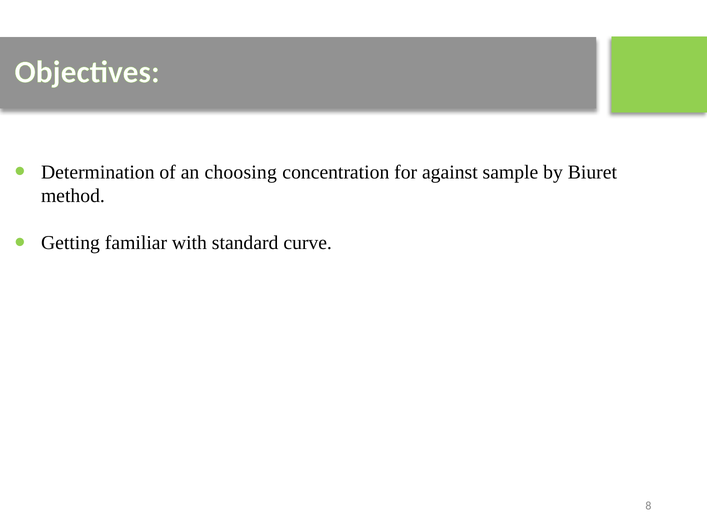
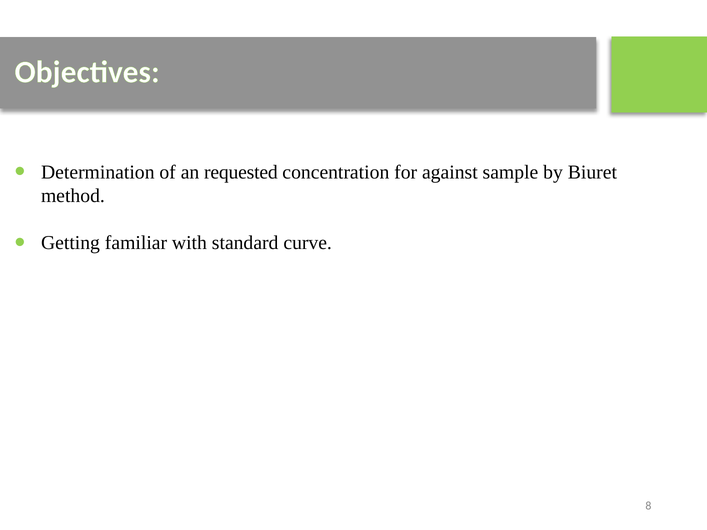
choosing: choosing -> requested
